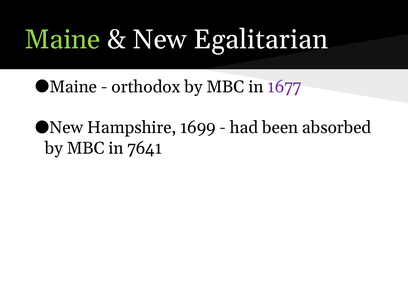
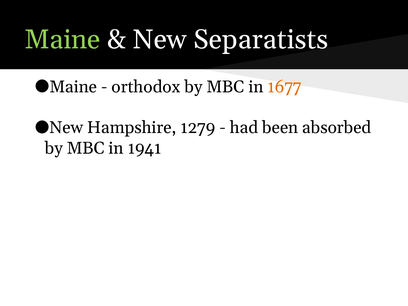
Egalitarian: Egalitarian -> Separatists
1677 colour: purple -> orange
1699: 1699 -> 1279
7641: 7641 -> 1941
